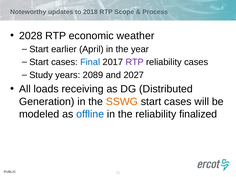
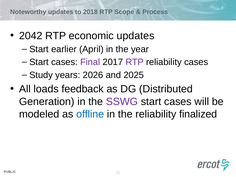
2028: 2028 -> 2042
economic weather: weather -> updates
Final colour: blue -> purple
2089: 2089 -> 2026
2027: 2027 -> 2025
receiving: receiving -> feedback
SSWG colour: orange -> purple
